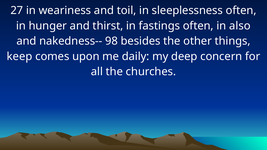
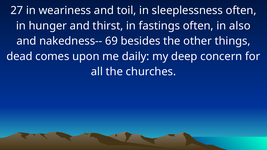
98: 98 -> 69
keep: keep -> dead
